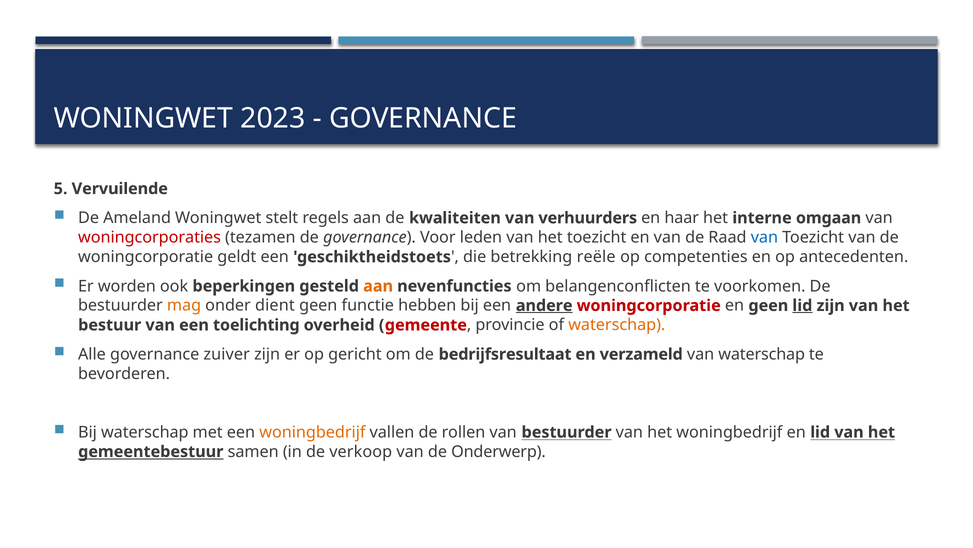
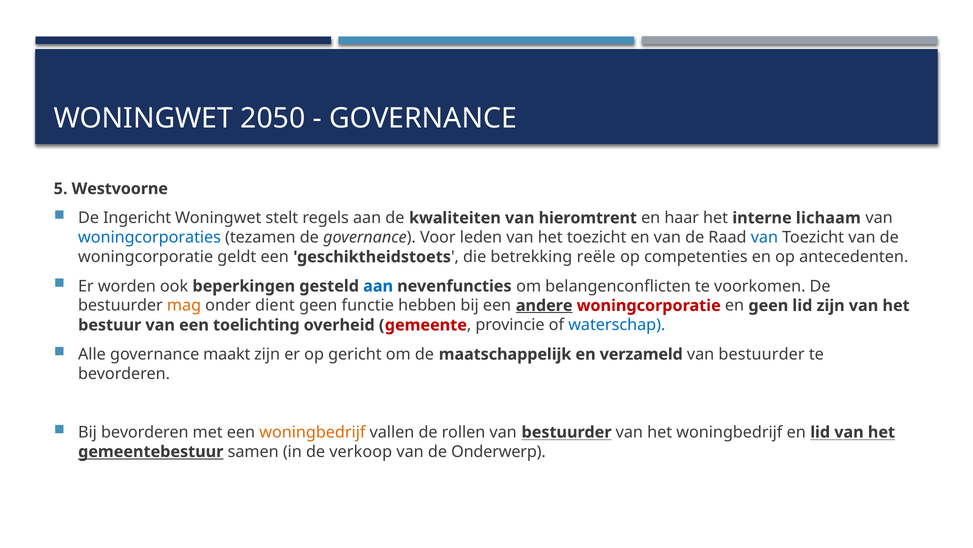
2023: 2023 -> 2050
Vervuilende: Vervuilende -> Westvoorne
Ameland: Ameland -> Ingericht
verhuurders: verhuurders -> hieromtrent
omgaan: omgaan -> lichaam
woningcorporaties colour: red -> blue
aan at (378, 286) colour: orange -> blue
lid at (802, 305) underline: present -> none
waterschap at (617, 325) colour: orange -> blue
zuiver: zuiver -> maakt
bedrijfsresultaat: bedrijfsresultaat -> maatschappelijk
waterschap at (762, 354): waterschap -> bestuurder
Bij waterschap: waterschap -> bevorderen
